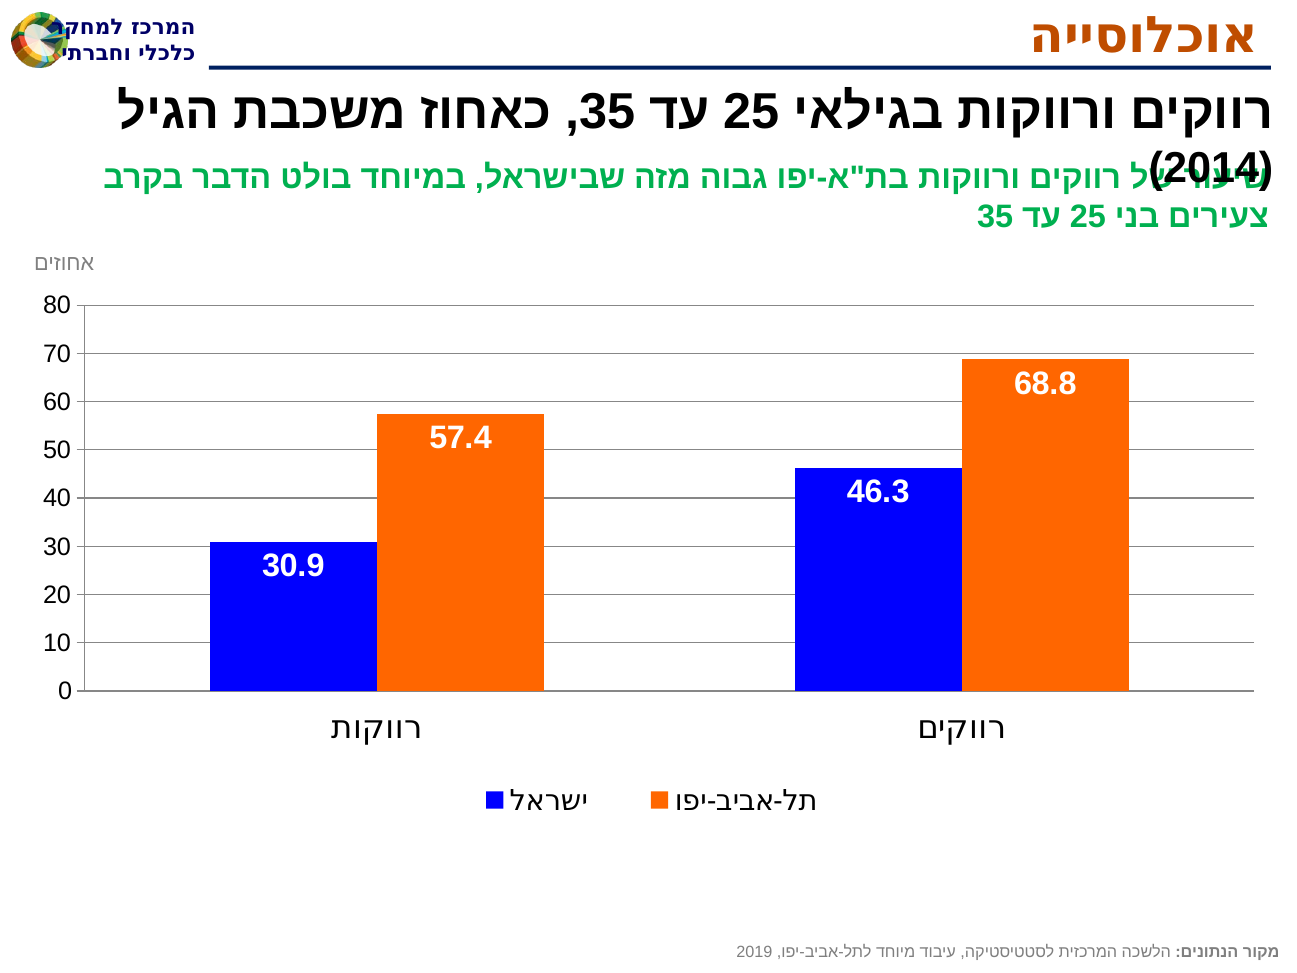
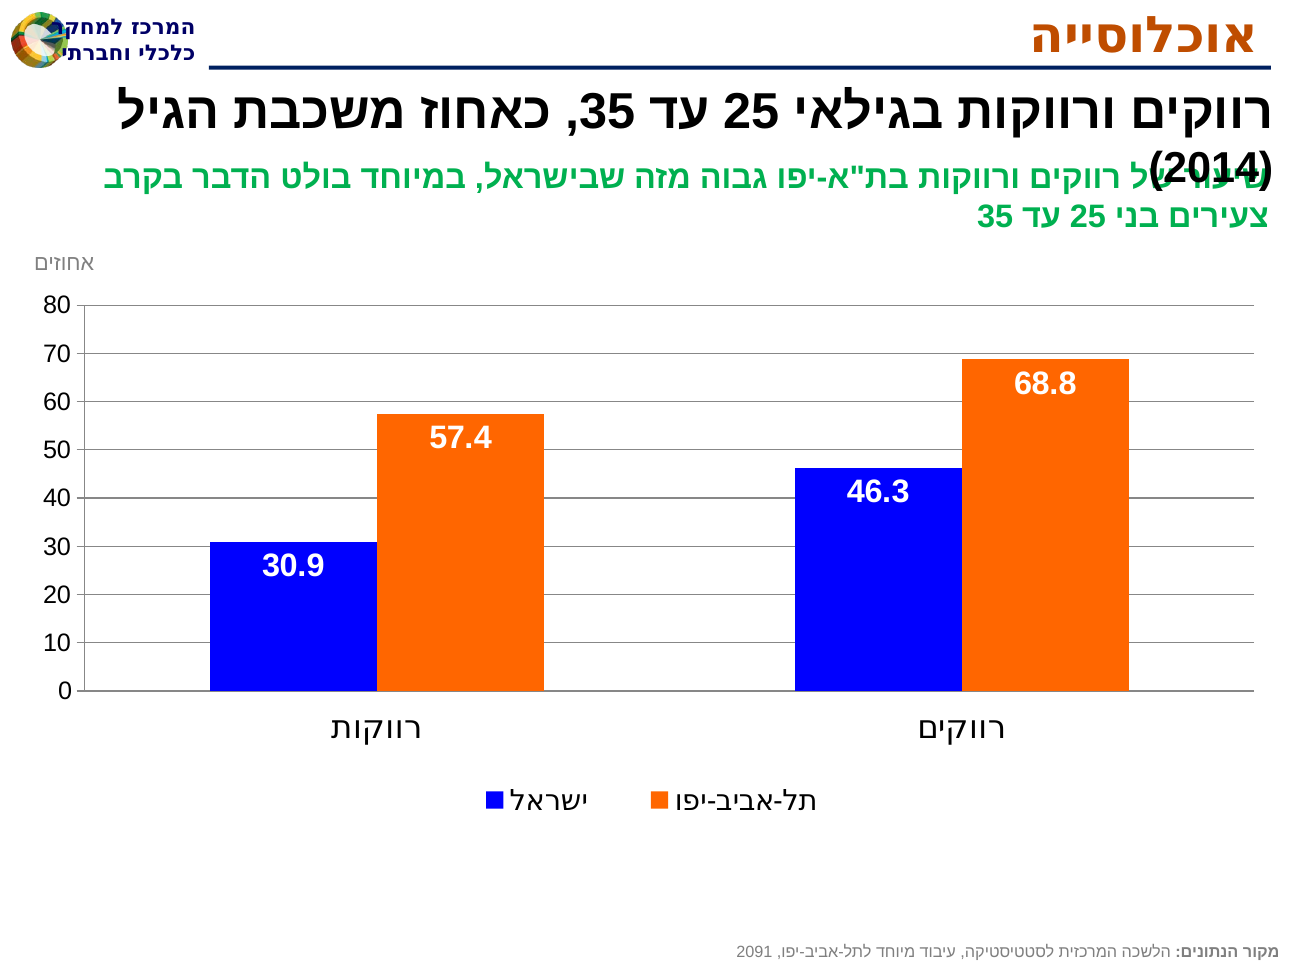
2019: 2019 -> 2091
